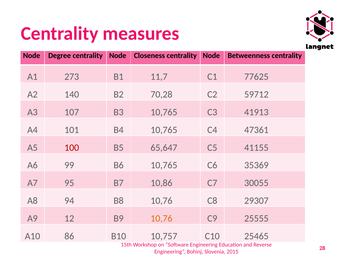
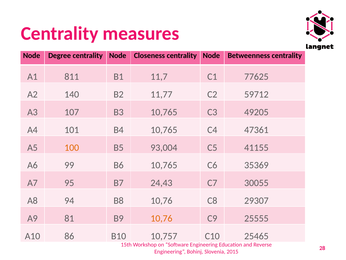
273: 273 -> 811
70,28: 70,28 -> 11,77
41913: 41913 -> 49205
100 colour: red -> orange
65,647: 65,647 -> 93,004
10,86: 10,86 -> 24,43
12: 12 -> 81
